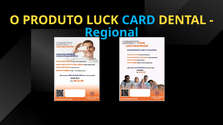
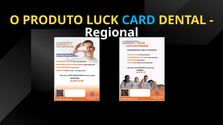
Regional colour: light blue -> white
